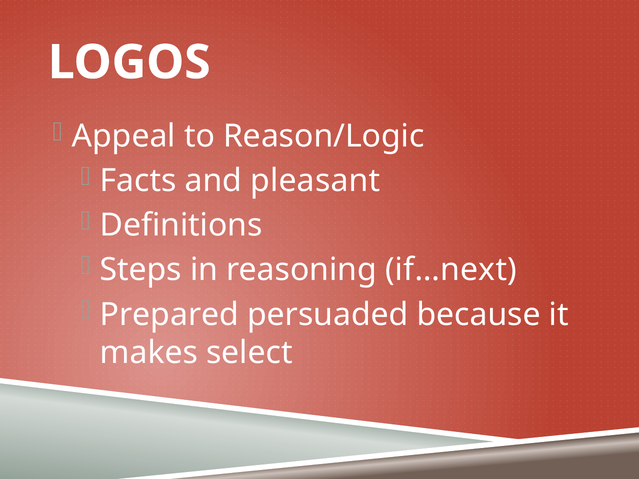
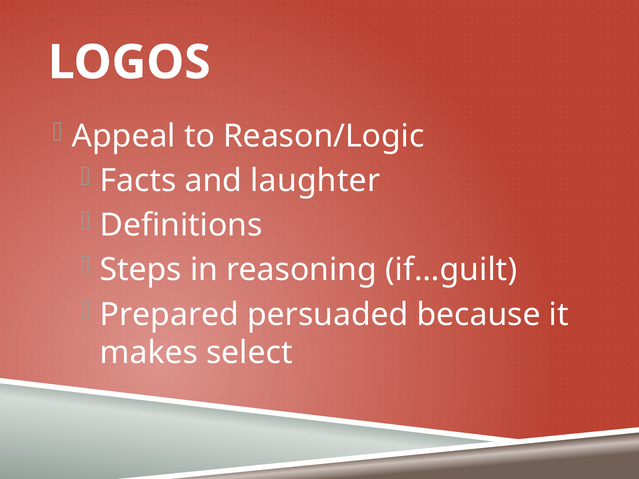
pleasant: pleasant -> laughter
if…next: if…next -> if…guilt
